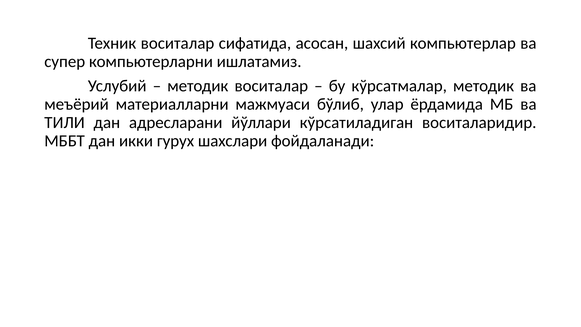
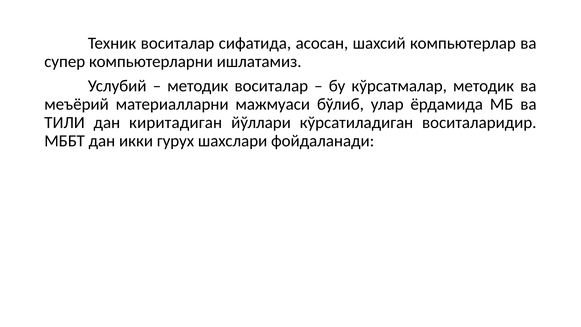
адресларани: адресларани -> киритадиган
